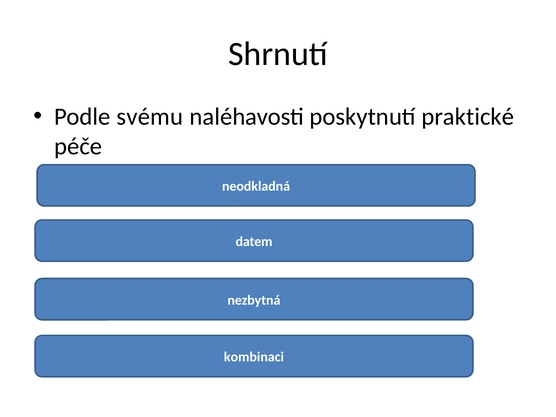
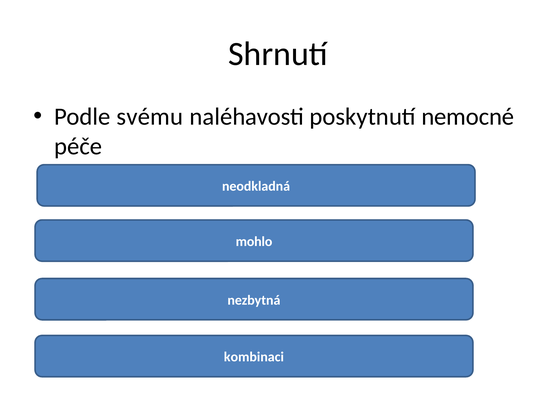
praktické: praktické -> nemocné
datem: datem -> mohlo
